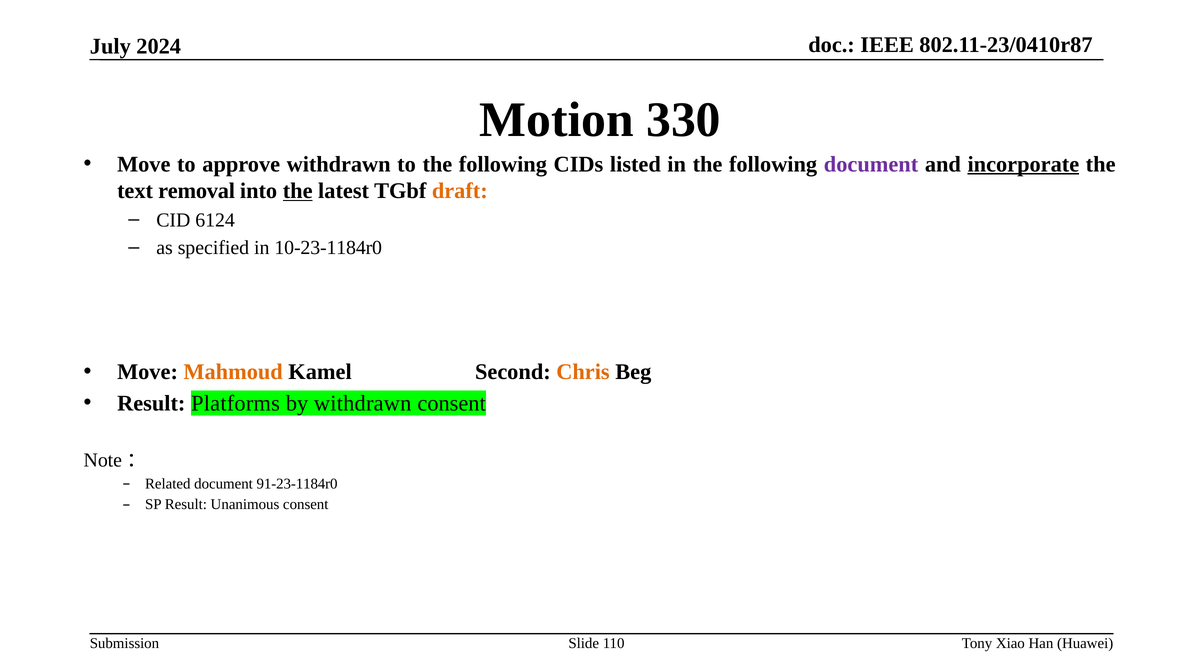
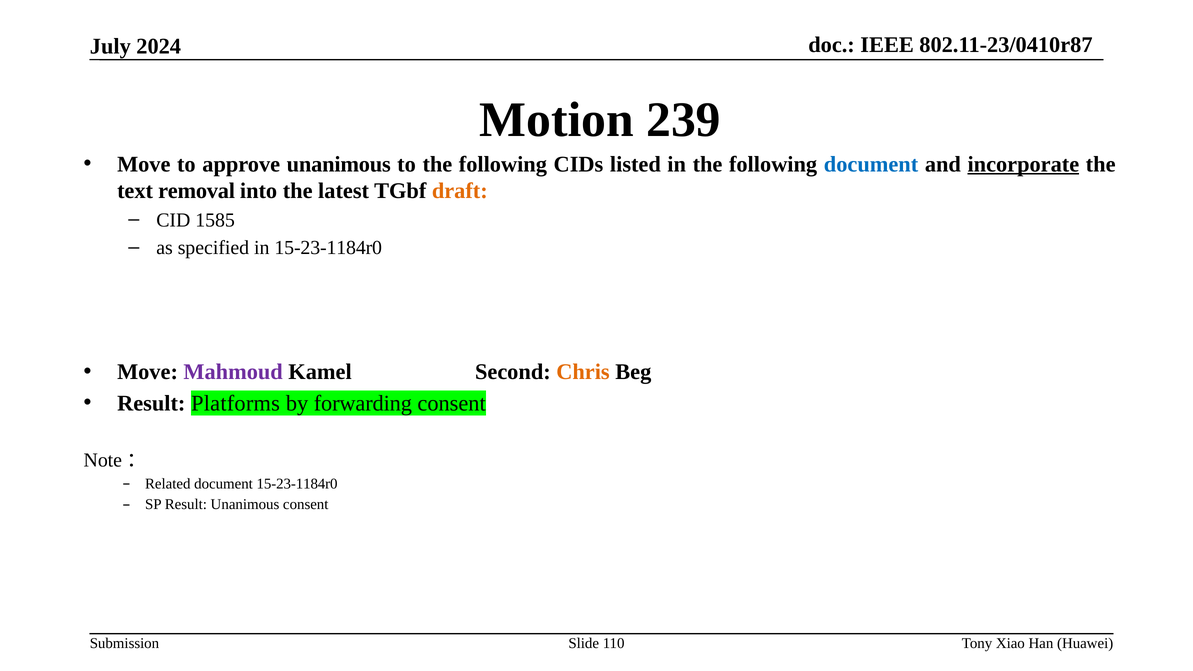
330: 330 -> 239
approve withdrawn: withdrawn -> unanimous
document at (871, 164) colour: purple -> blue
the at (298, 191) underline: present -> none
6124: 6124 -> 1585
in 10-23-1184r0: 10-23-1184r0 -> 15-23-1184r0
Mahmoud colour: orange -> purple
by withdrawn: withdrawn -> forwarding
document 91-23-1184r0: 91-23-1184r0 -> 15-23-1184r0
